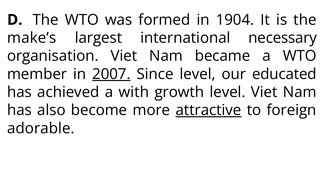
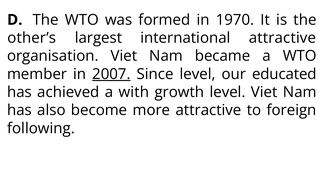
1904: 1904 -> 1970
make’s: make’s -> other’s
international necessary: necessary -> attractive
attractive at (208, 110) underline: present -> none
adorable: adorable -> following
